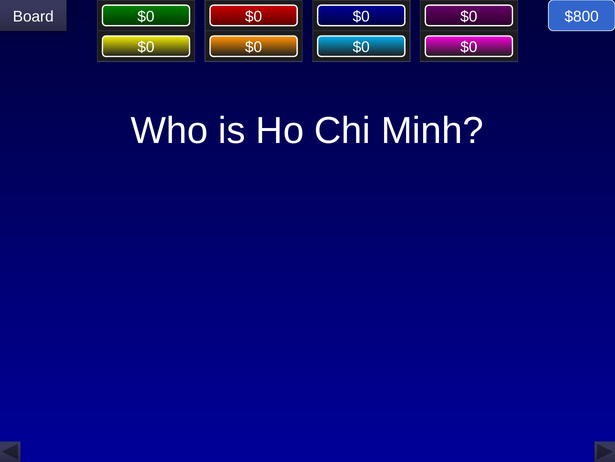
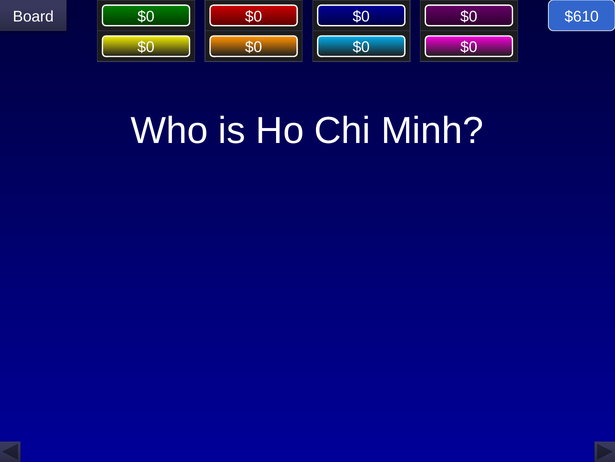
$800: $800 -> $610
